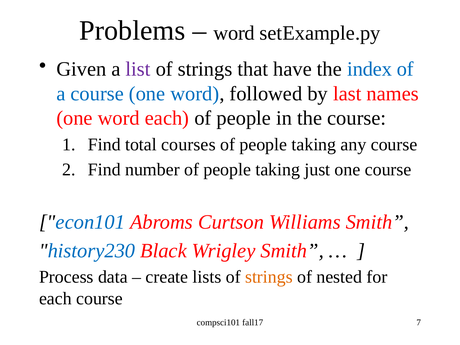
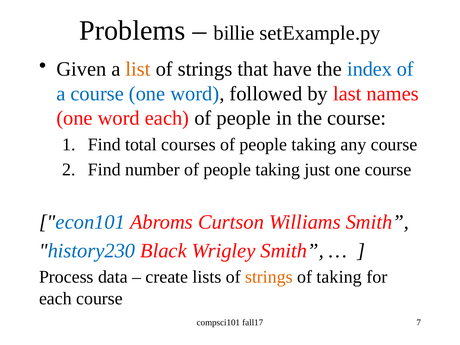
word at (234, 33): word -> billie
list colour: purple -> orange
of nested: nested -> taking
